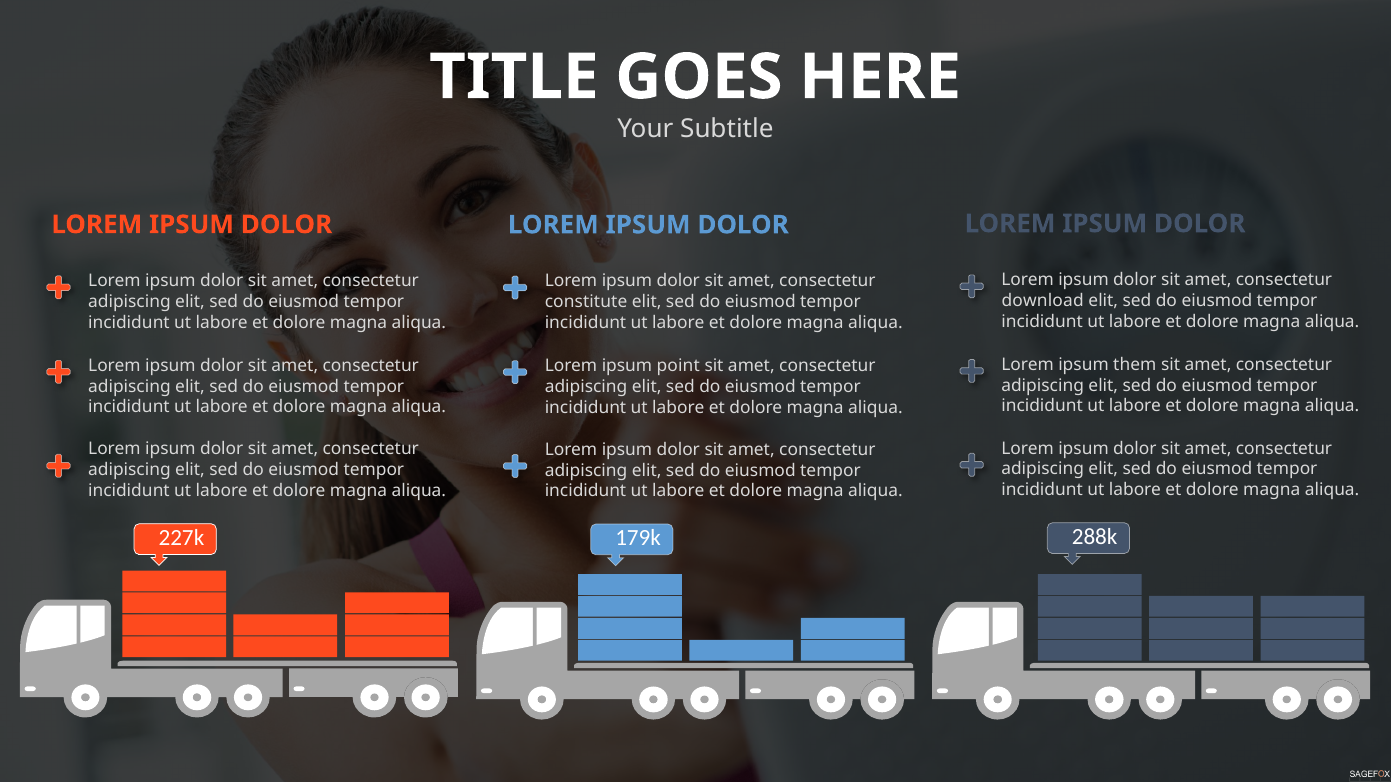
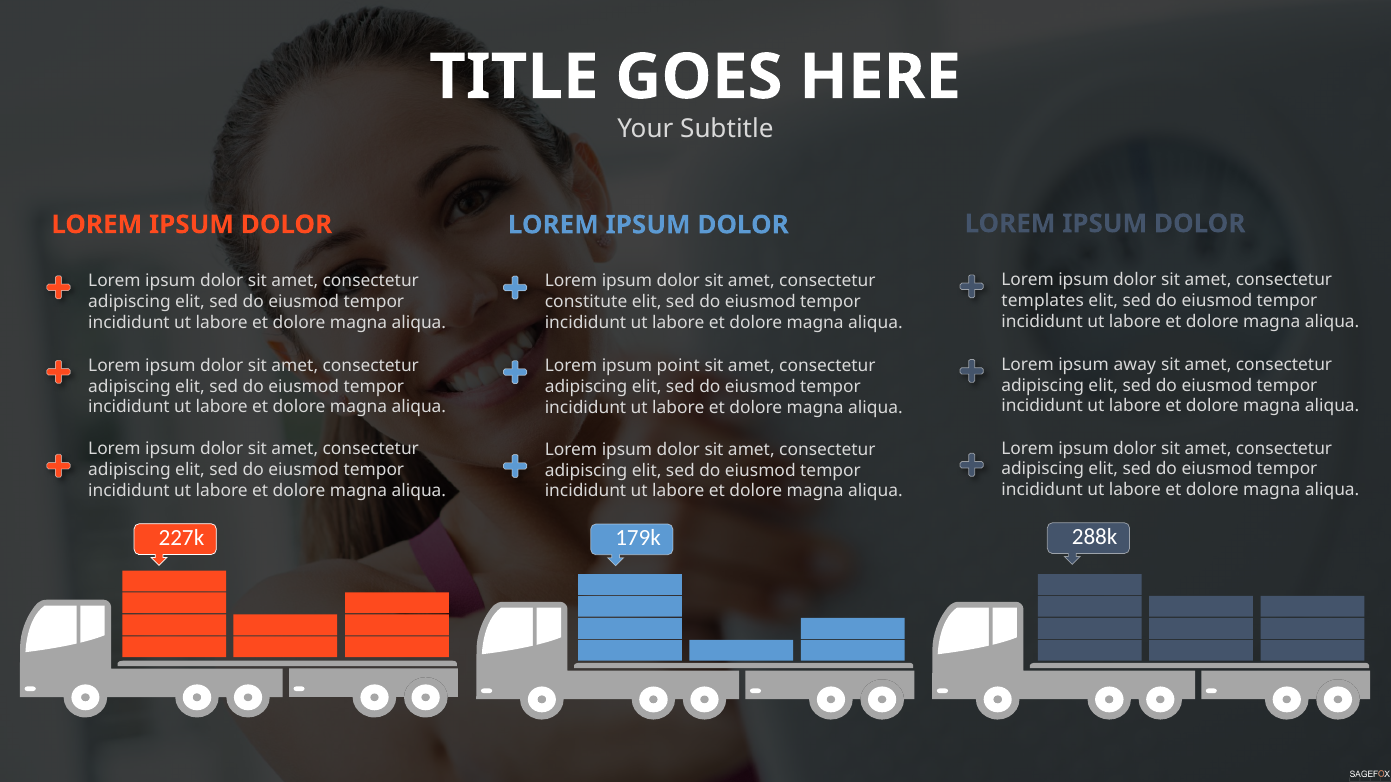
download: download -> templates
them: them -> away
